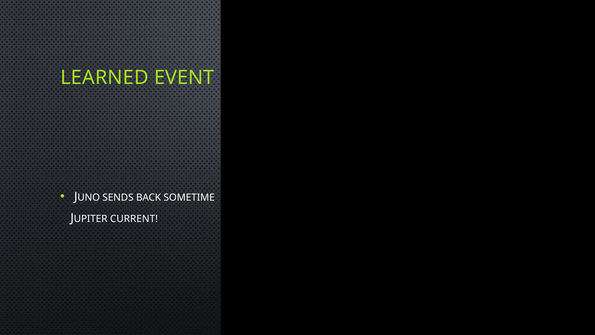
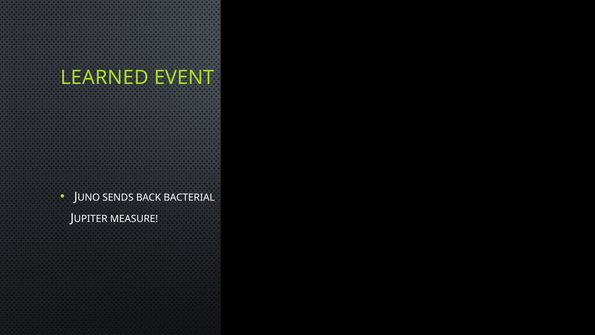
SOMETIME: SOMETIME -> BACTERIAL
CURRENT: CURRENT -> MEASURE
